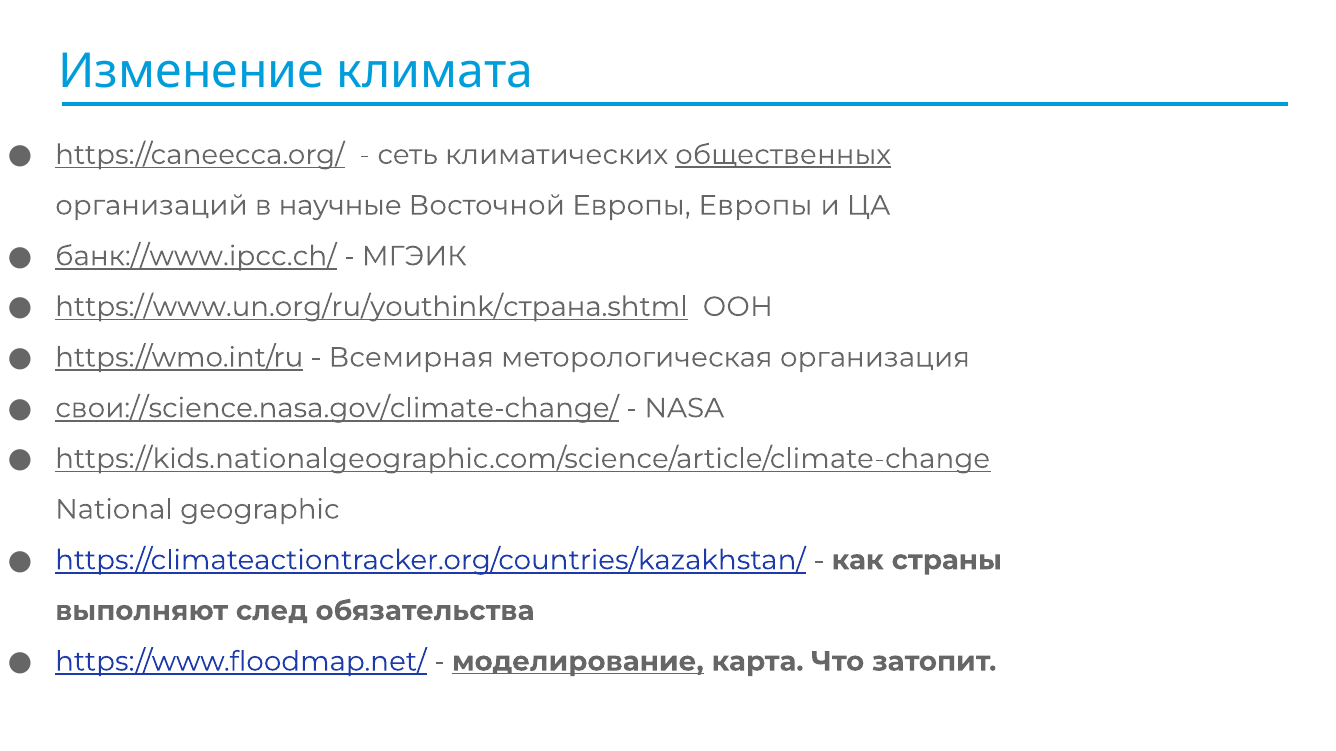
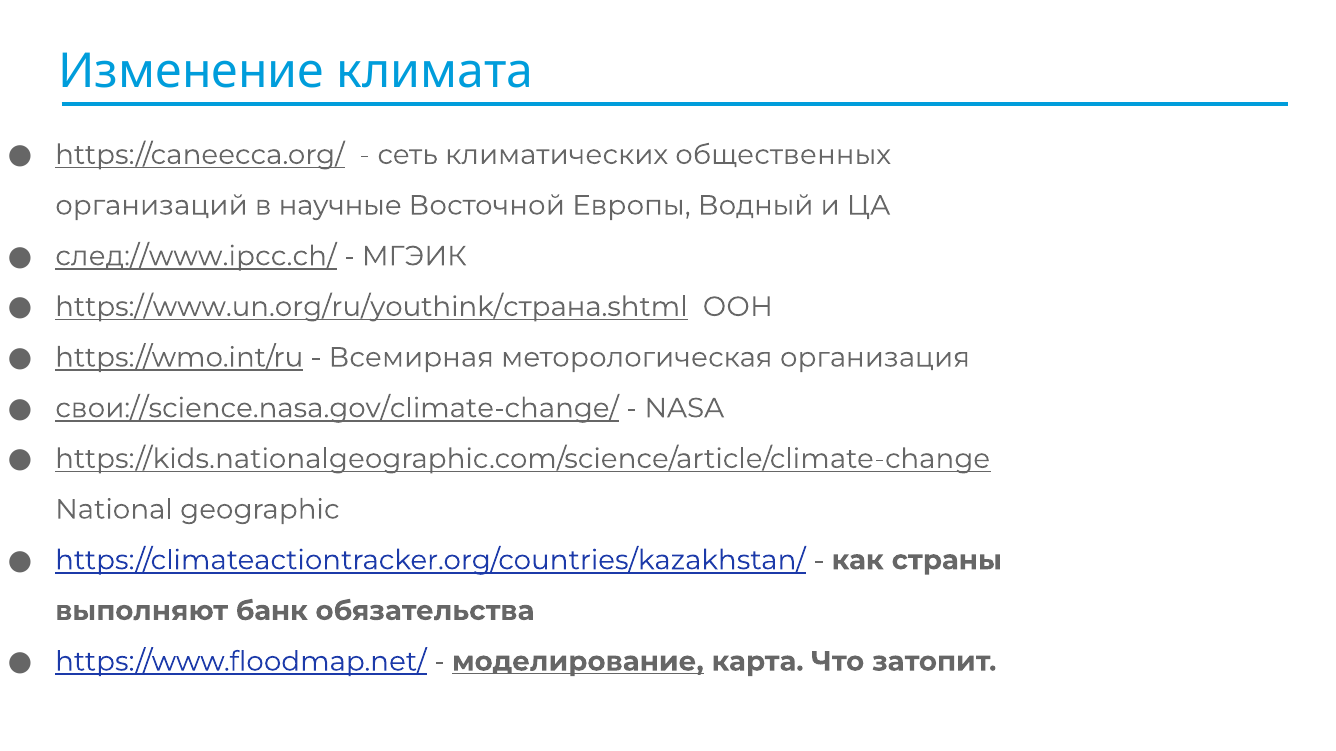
общественных underline: present -> none
Европы Европы: Европы -> Водный
банк://www.ipcc.ch/: банк://www.ipcc.ch/ -> след://www.ipcc.ch/
след: след -> банк
